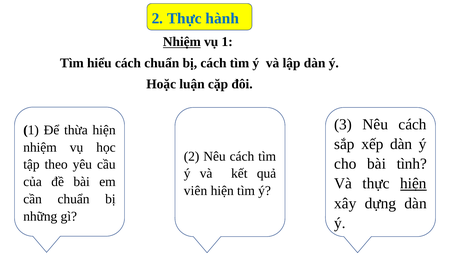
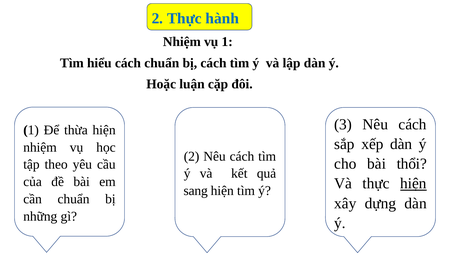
Nhiệm at (182, 42) underline: present -> none
tình: tình -> thổi
viên: viên -> sang
